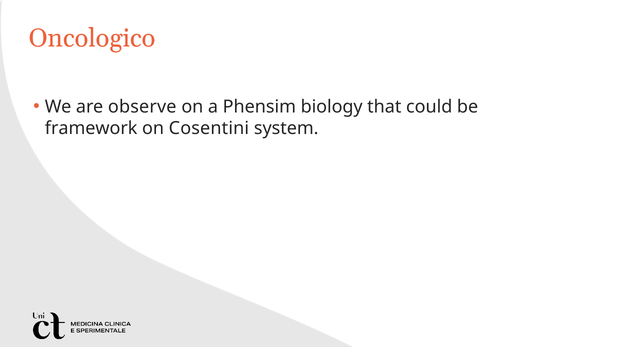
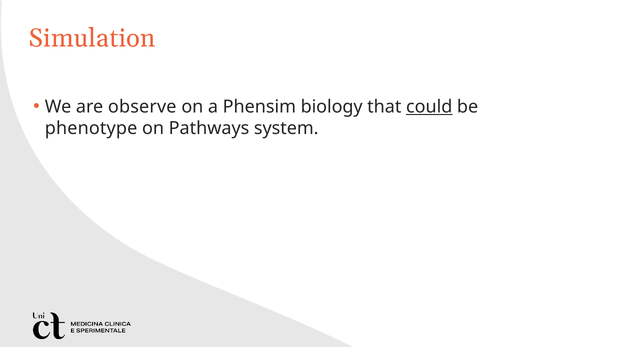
Oncologico: Oncologico -> Simulation
could underline: none -> present
framework: framework -> phenotype
Cosentini: Cosentini -> Pathways
